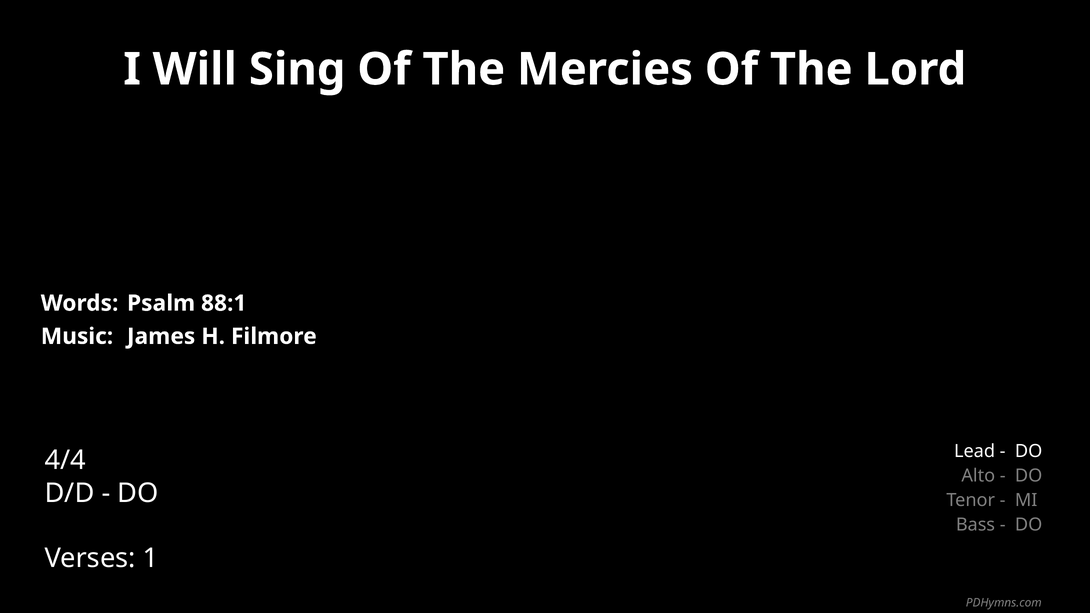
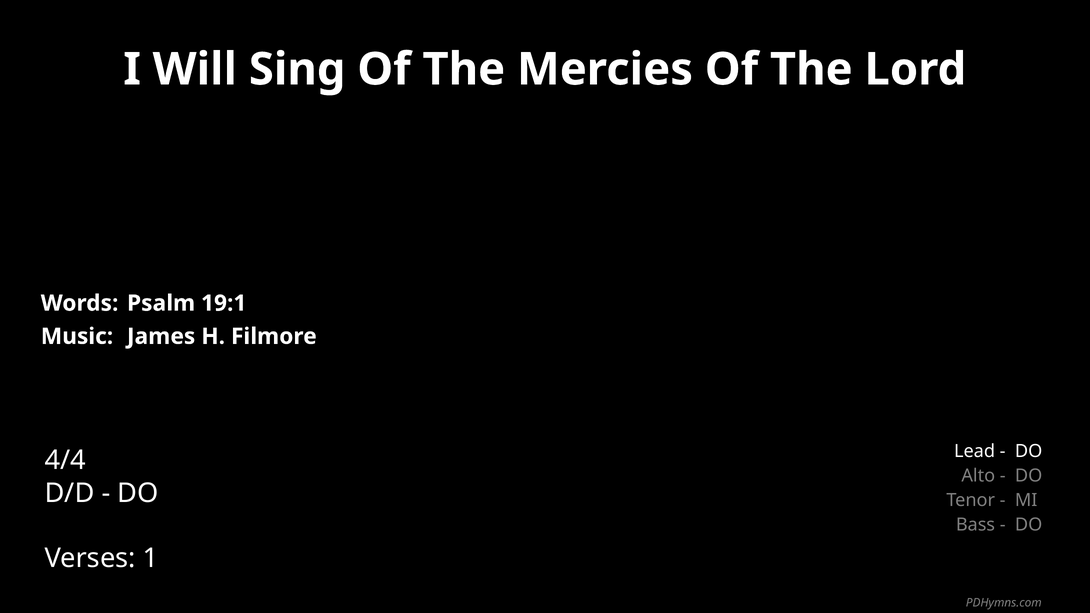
88:1: 88:1 -> 19:1
